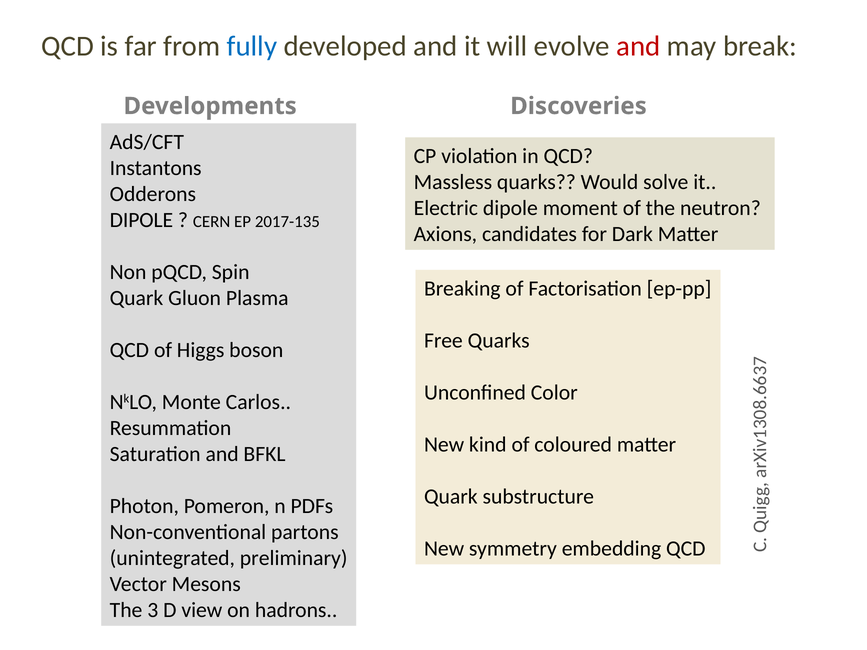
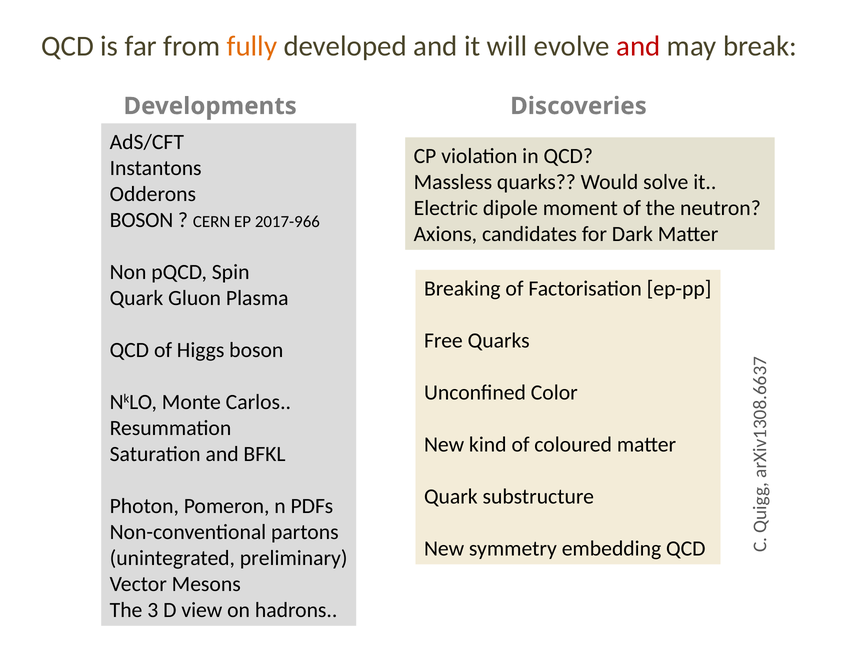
fully colour: blue -> orange
DIPOLE at (141, 220): DIPOLE -> BOSON
2017-135: 2017-135 -> 2017-966
